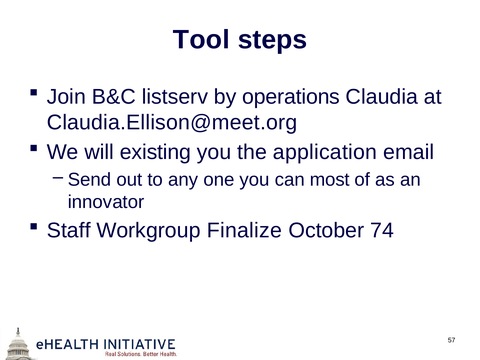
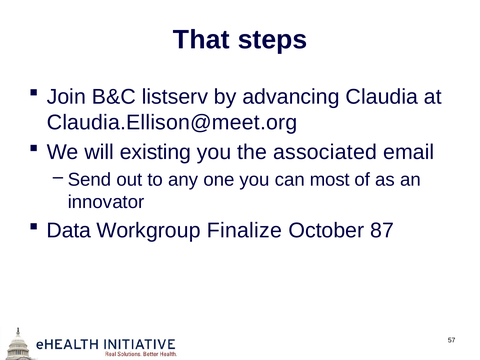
Tool: Tool -> That
operations: operations -> advancing
application: application -> associated
Staff: Staff -> Data
74: 74 -> 87
